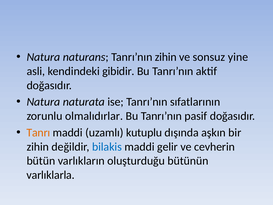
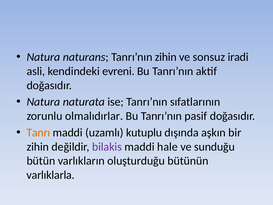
yine: yine -> iradi
gibidir: gibidir -> evreni
bilakis colour: blue -> purple
gelir: gelir -> hale
cevherin: cevherin -> sunduğu
